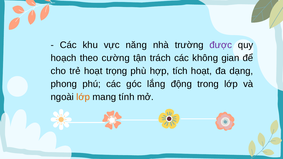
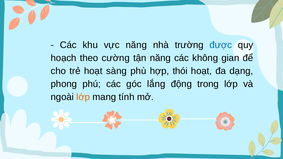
được colour: purple -> blue
tận trách: trách -> năng
trọng: trọng -> sàng
tích: tích -> thói
